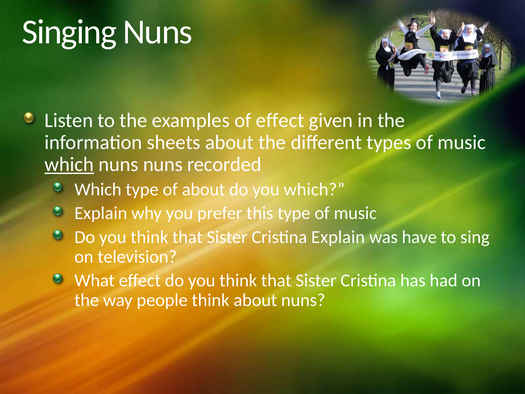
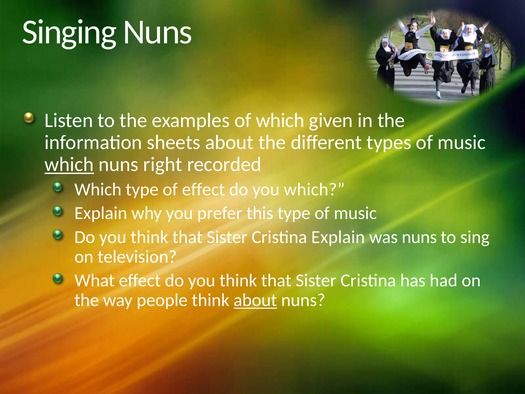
of effect: effect -> which
nuns nuns: nuns -> right
of about: about -> effect
was have: have -> nuns
about at (255, 300) underline: none -> present
